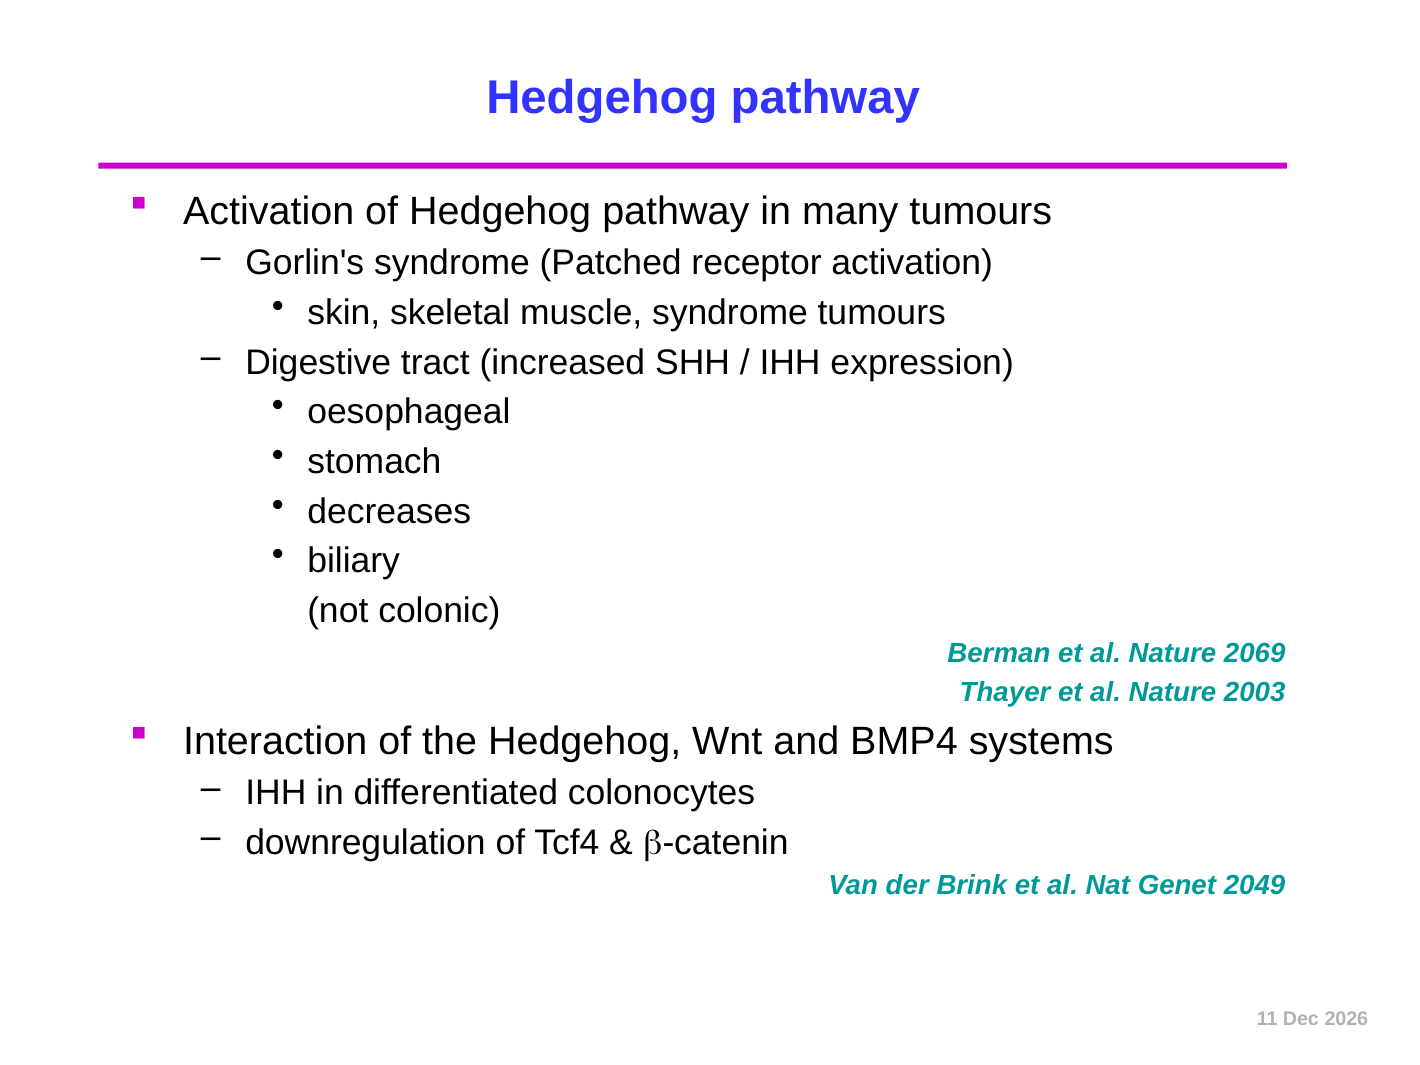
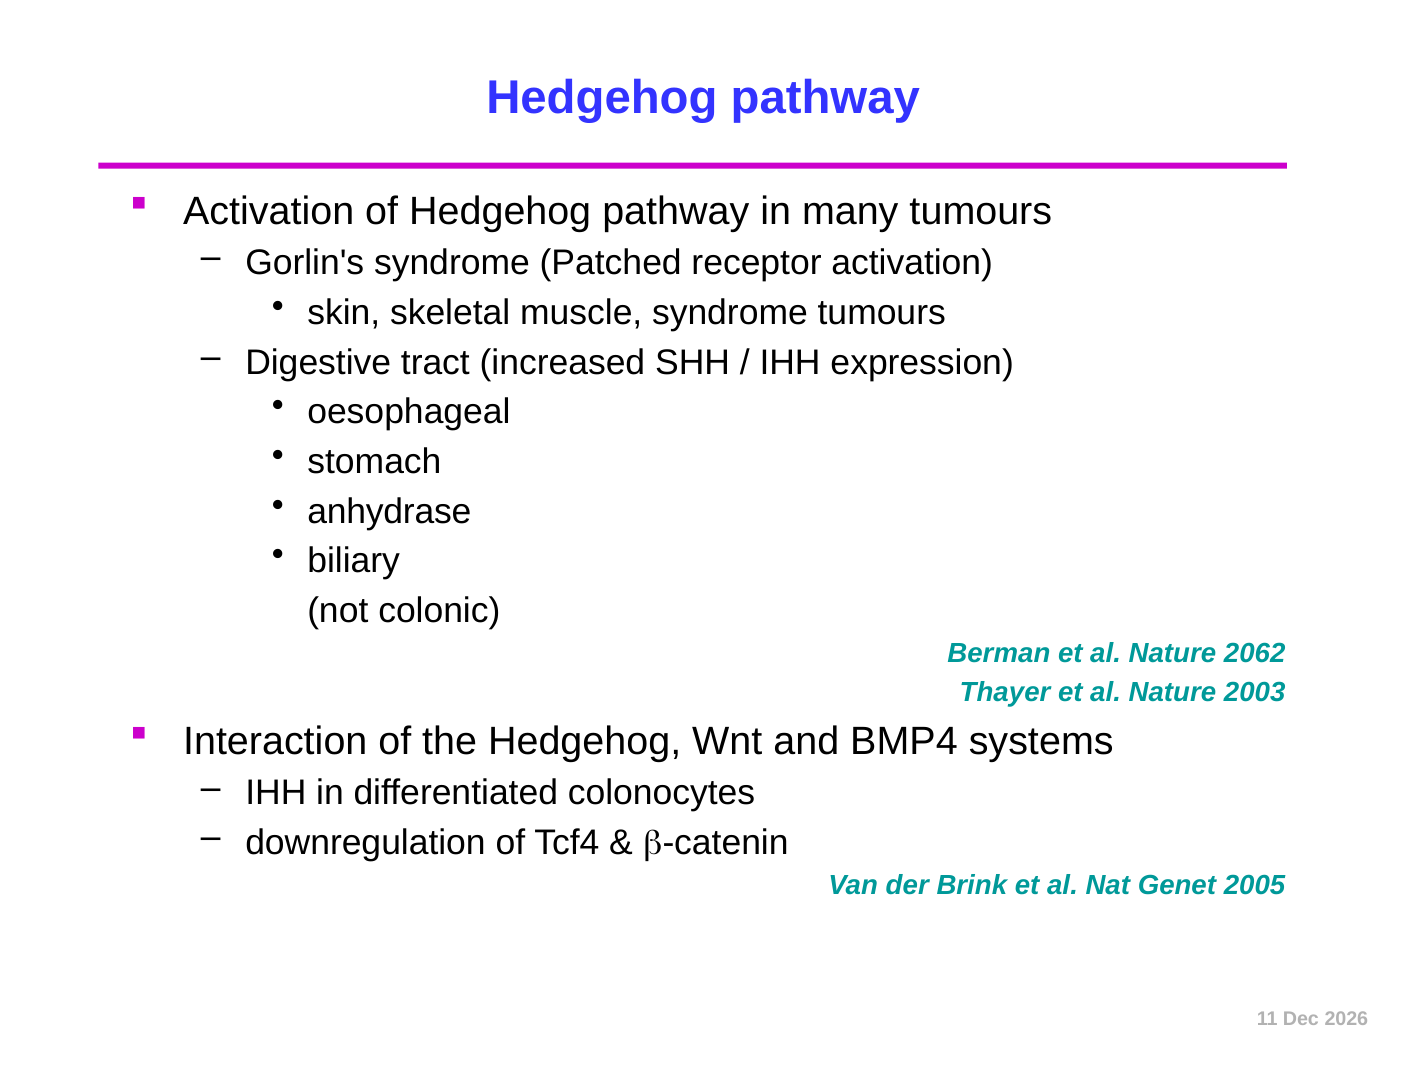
decreases: decreases -> anhydrase
2069: 2069 -> 2062
2049: 2049 -> 2005
